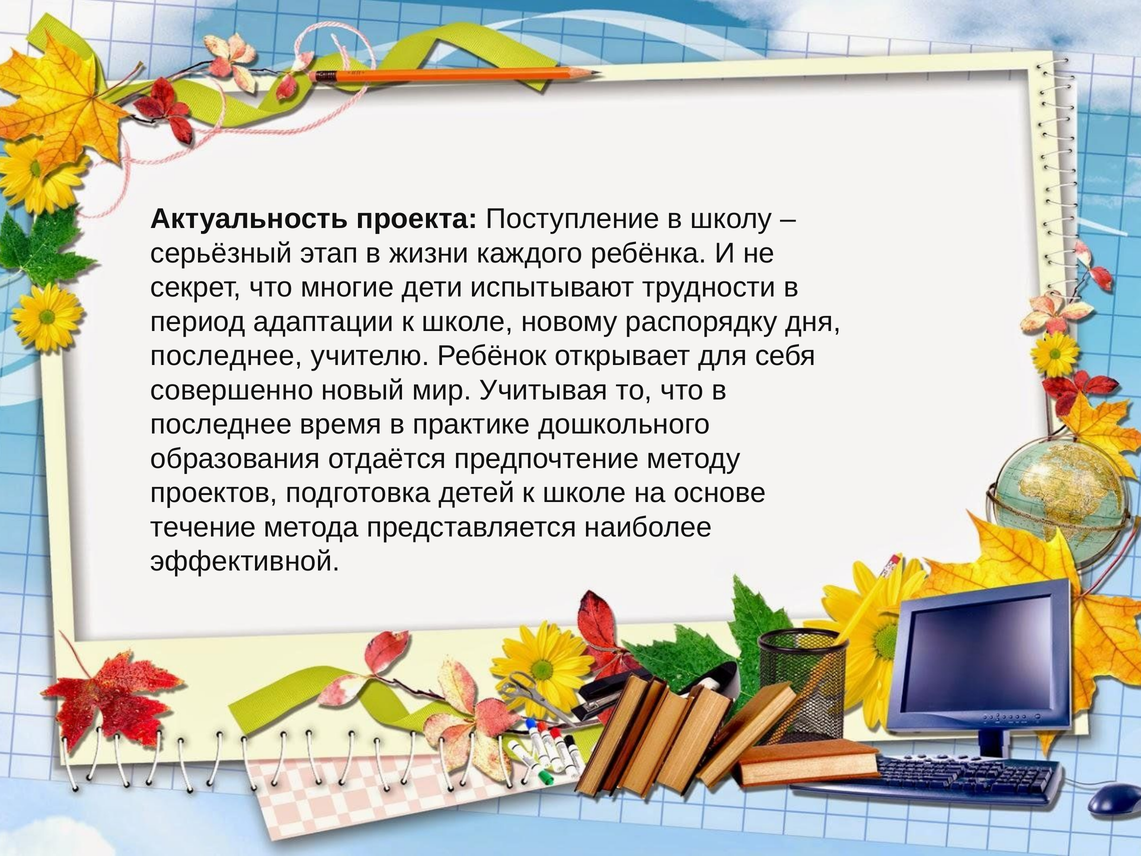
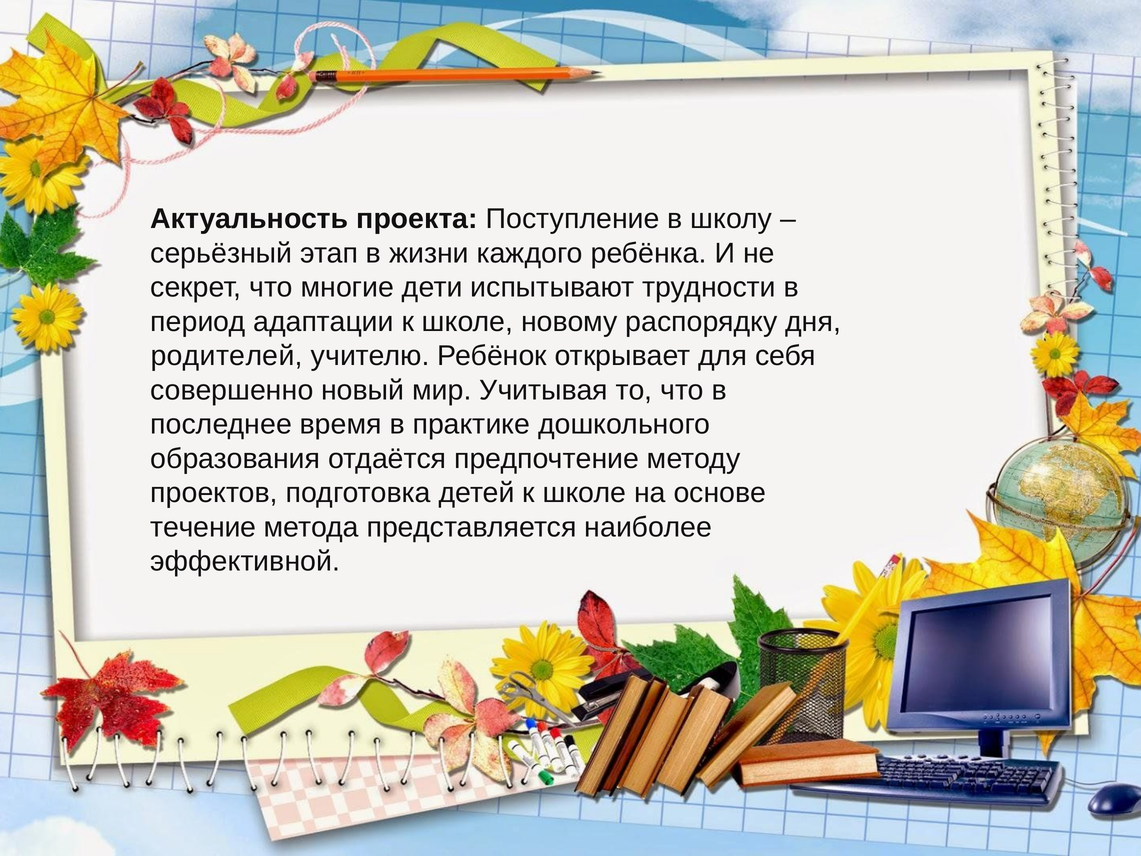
последнее at (227, 356): последнее -> родителей
